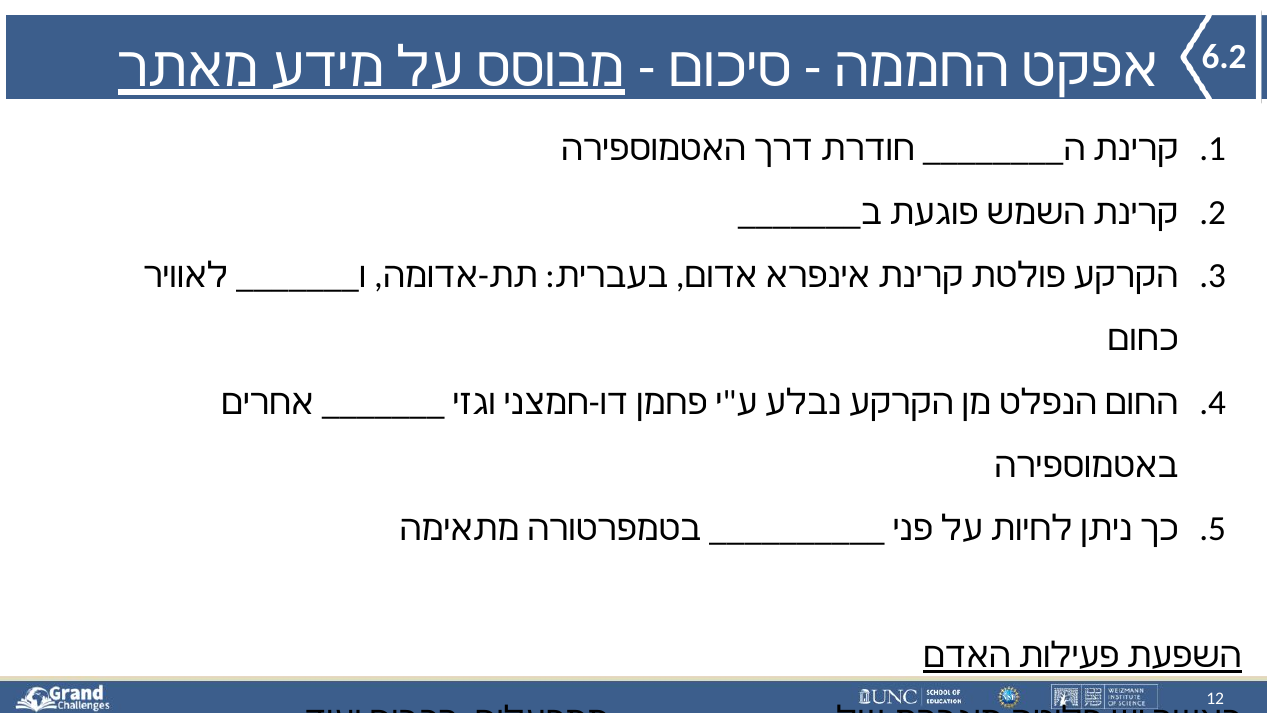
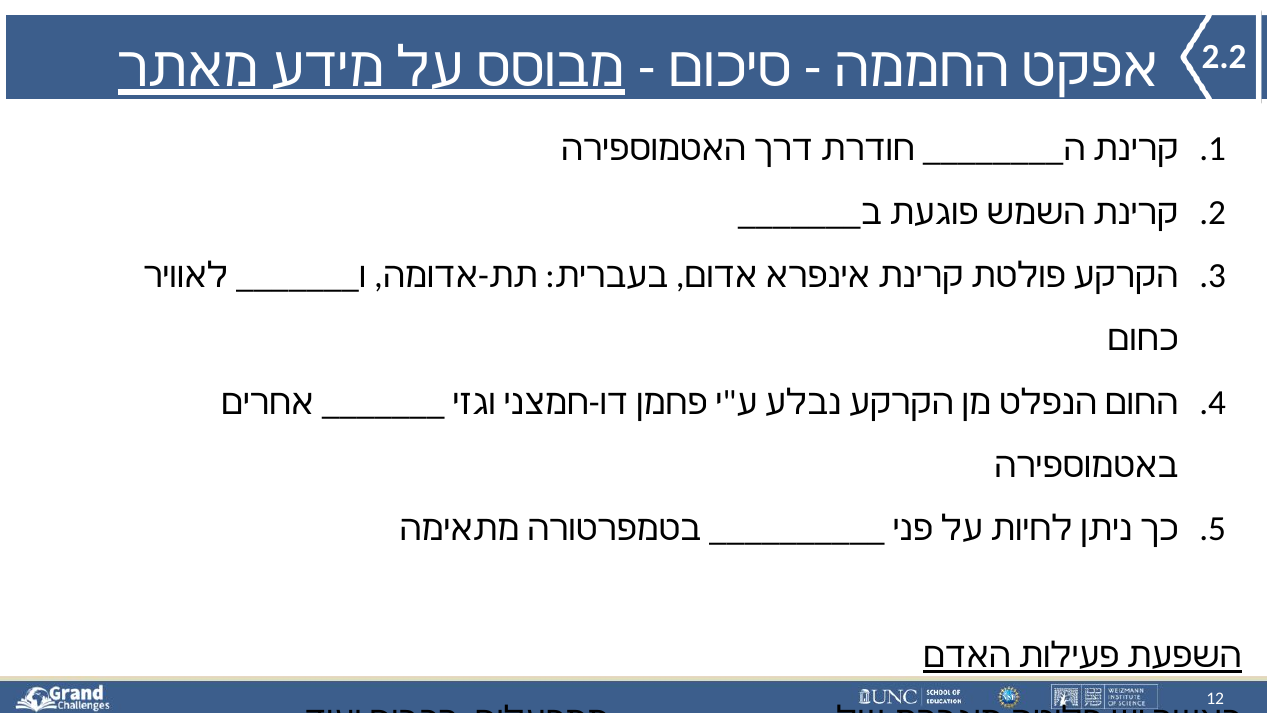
6.2: 6.2 -> 2.2
